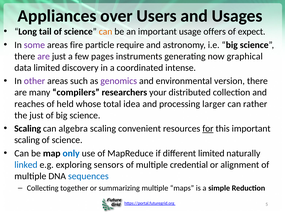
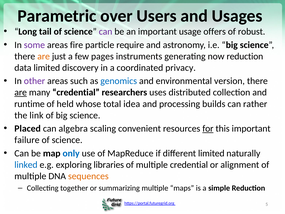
Appliances: Appliances -> Parametric
can at (106, 32) colour: orange -> purple
expect: expect -> robust
are at (44, 56) colour: purple -> orange
now graphical: graphical -> reduction
intense: intense -> privacy
genomics colour: purple -> blue
are at (21, 92) underline: none -> present
many compilers: compilers -> credential
your: your -> uses
reaches: reaches -> runtime
larger: larger -> builds
the just: just -> link
Scaling at (28, 128): Scaling -> Placed
scaling at (27, 140): scaling -> failure
sensors: sensors -> libraries
sequences colour: blue -> orange
